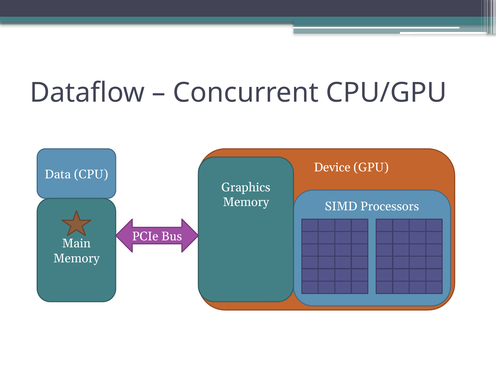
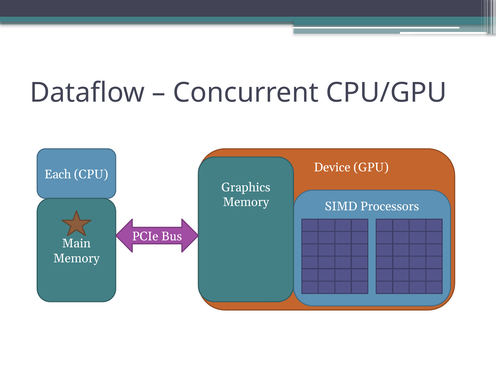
Data: Data -> Each
